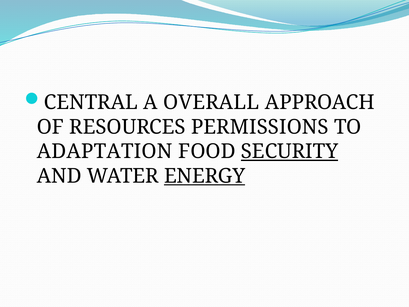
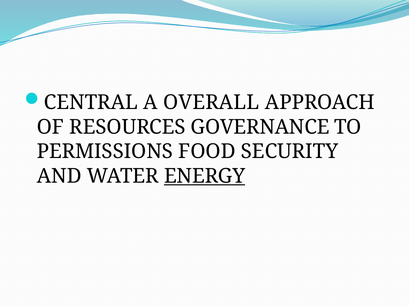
PERMISSIONS: PERMISSIONS -> GOVERNANCE
ADAPTATION: ADAPTATION -> PERMISSIONS
SECURITY underline: present -> none
